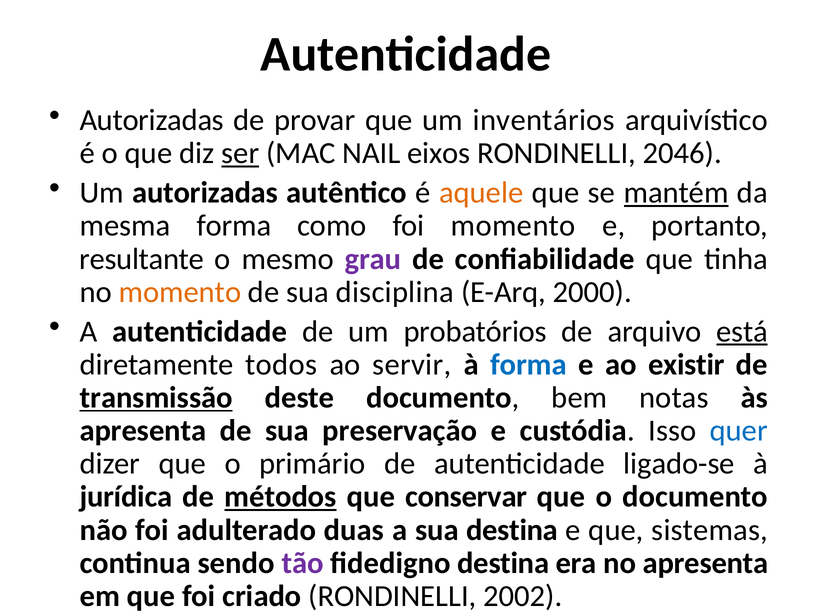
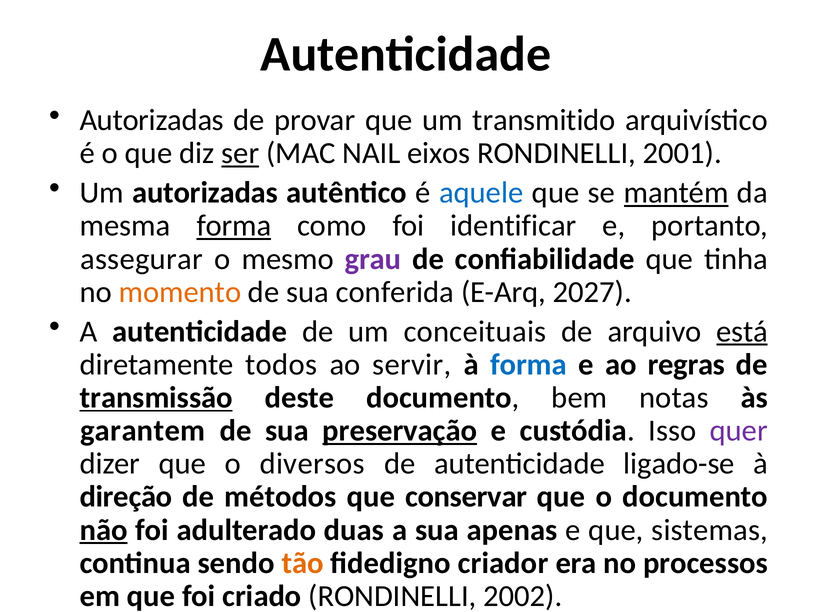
inventários: inventários -> transmitido
2046: 2046 -> 2001
aquele colour: orange -> blue
forma at (234, 226) underline: none -> present
foi momento: momento -> identificar
resultante: resultante -> assegurar
disciplina: disciplina -> conferida
2000: 2000 -> 2027
probatórios: probatórios -> conceituais
existir: existir -> regras
apresenta at (143, 431): apresenta -> garantem
preservação underline: none -> present
quer colour: blue -> purple
primário: primário -> diversos
jurídica: jurídica -> direção
métodos underline: present -> none
não underline: none -> present
sua destina: destina -> apenas
tão colour: purple -> orange
fidedigno destina: destina -> criador
no apresenta: apresenta -> processos
